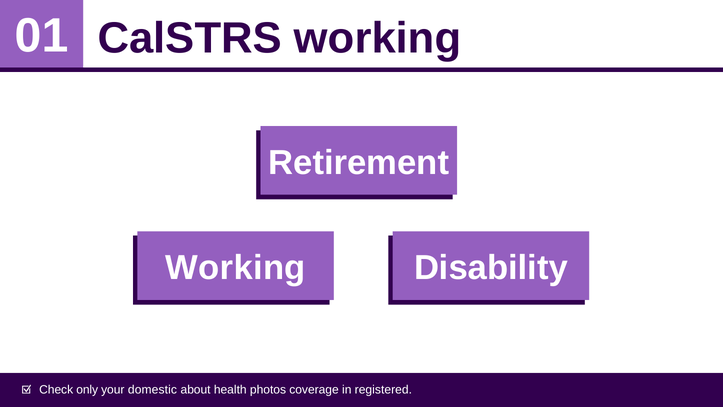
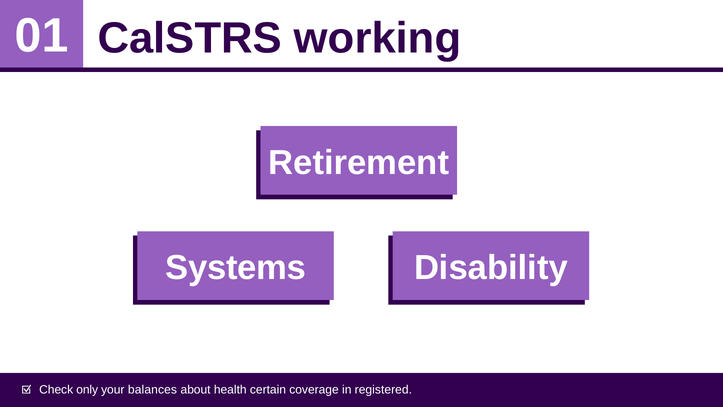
Working at (236, 268): Working -> Systems
domestic: domestic -> balances
photos: photos -> certain
